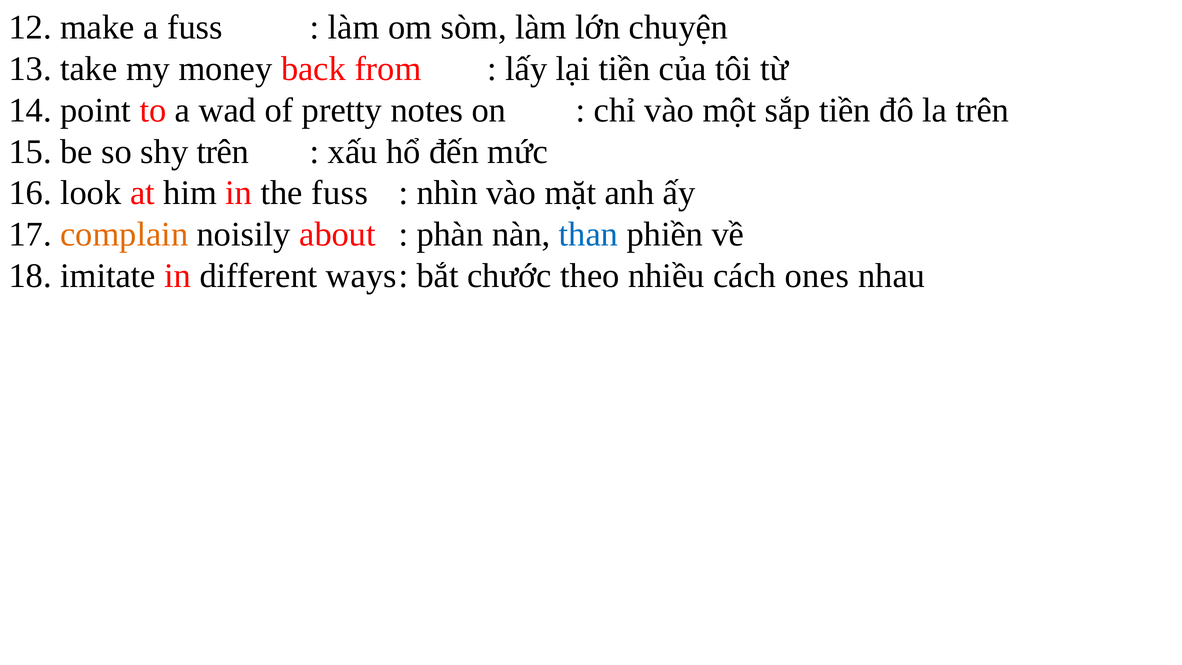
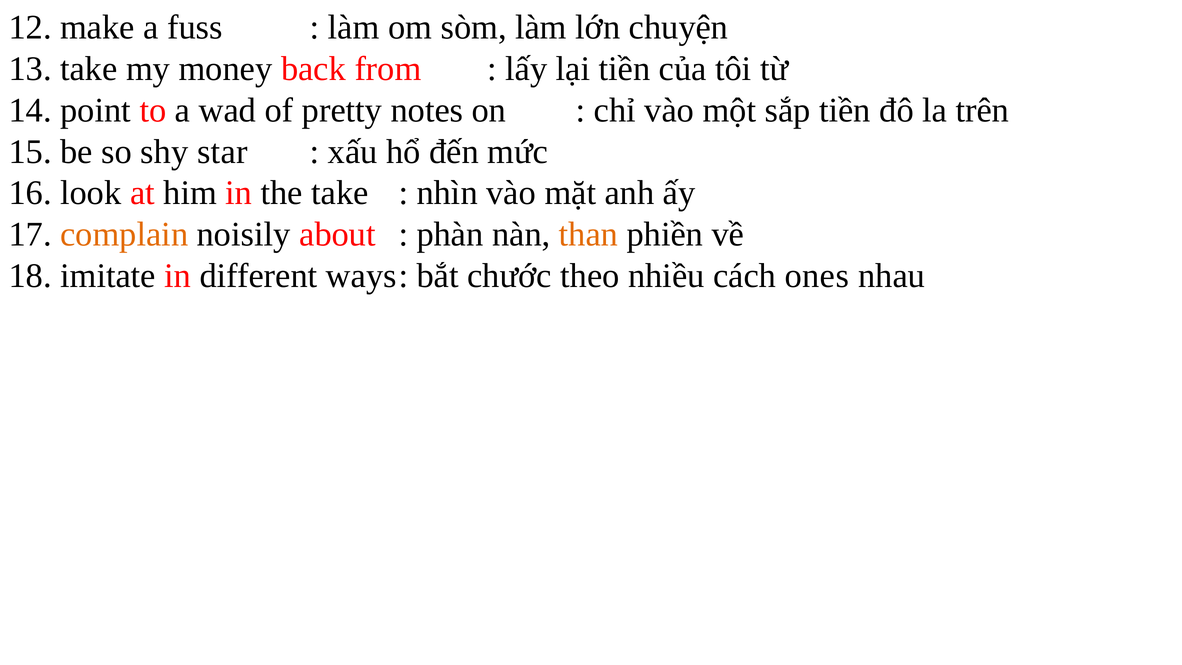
shy trên: trên -> star
the fuss: fuss -> take
than colour: blue -> orange
